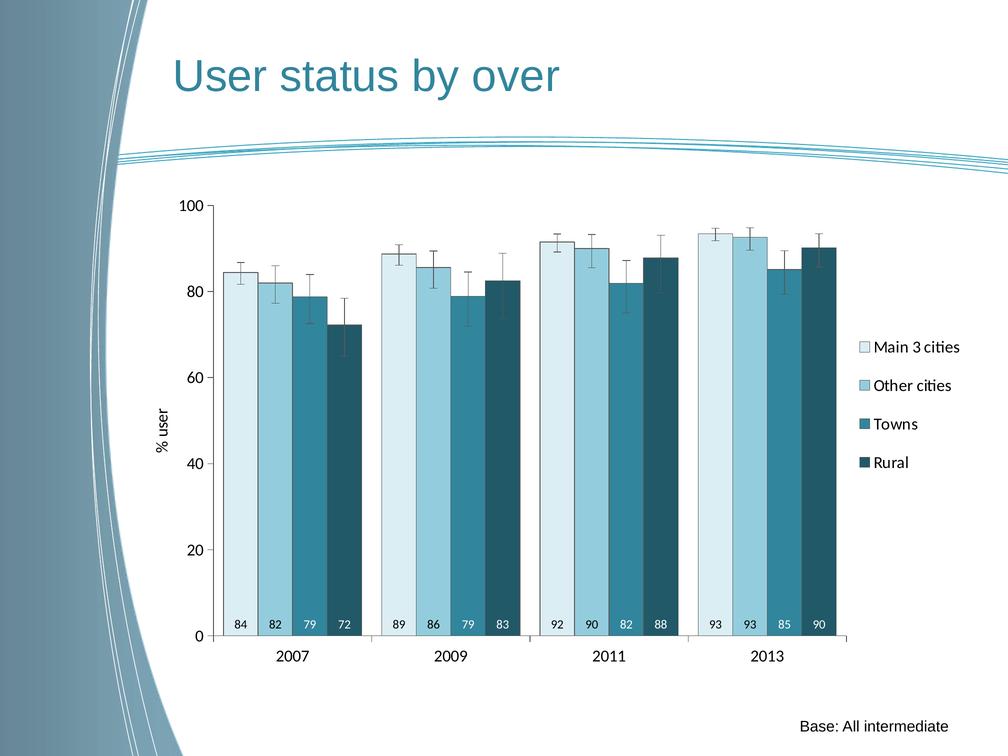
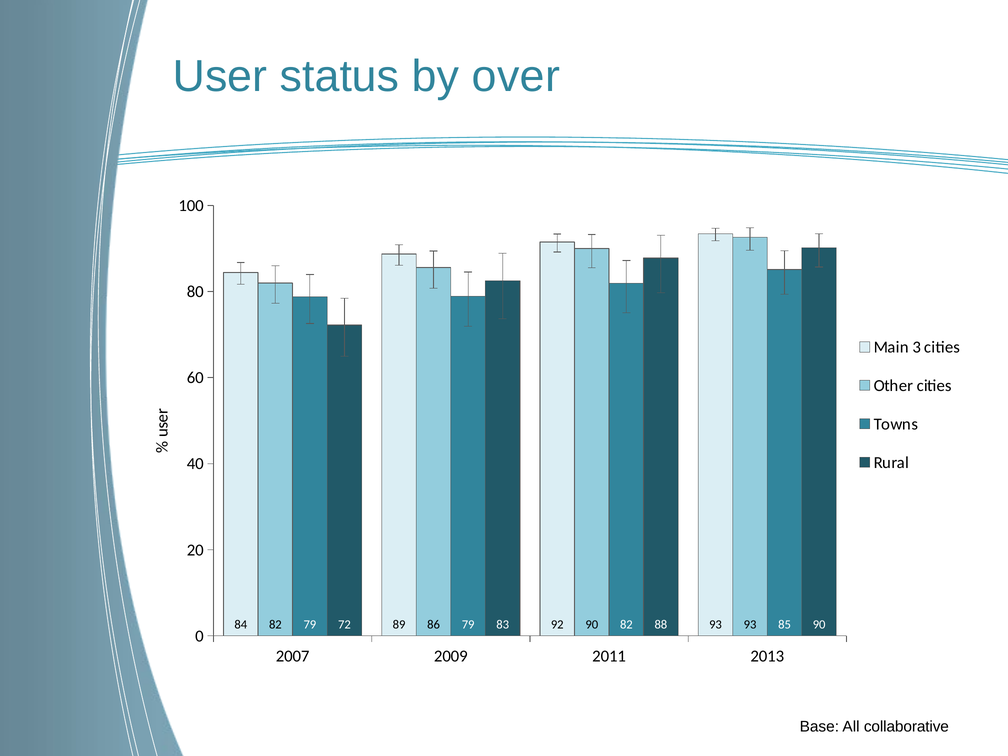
intermediate: intermediate -> collaborative
